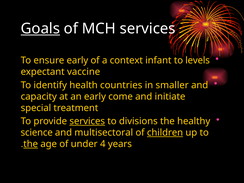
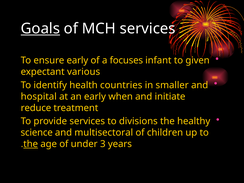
context: context -> focuses
levels: levels -> given
vaccine: vaccine -> various
capacity: capacity -> hospital
come: come -> when
special: special -> reduce
services at (87, 121) underline: present -> none
children underline: present -> none
4: 4 -> 3
